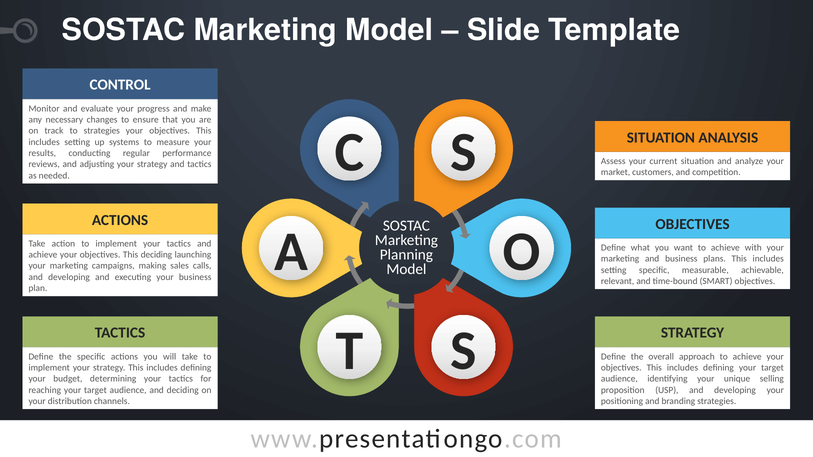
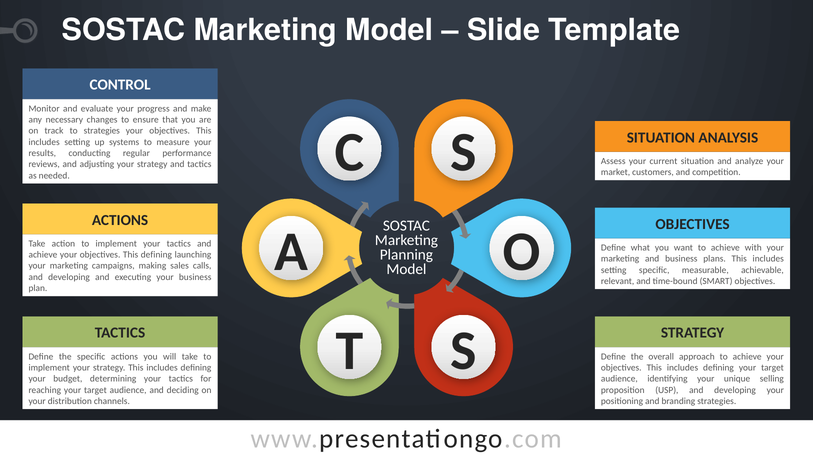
This deciding: deciding -> defining
